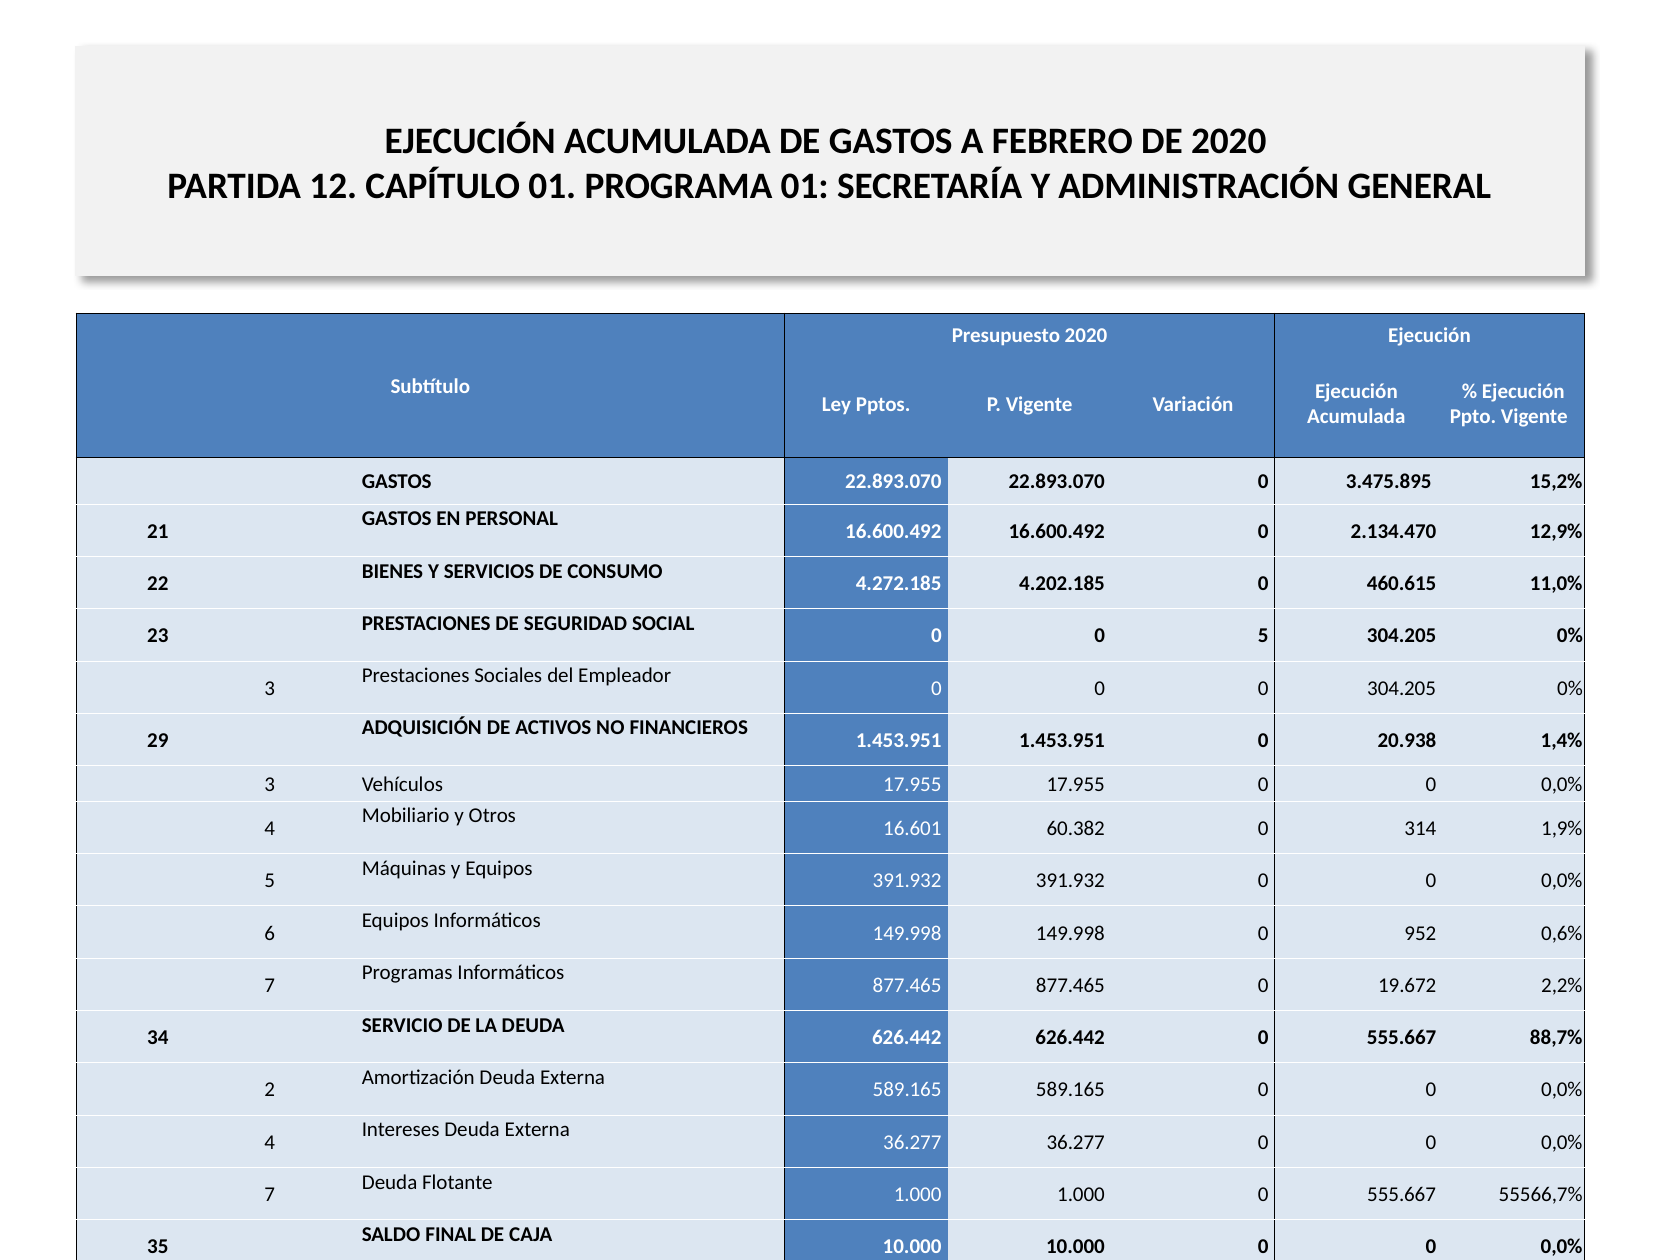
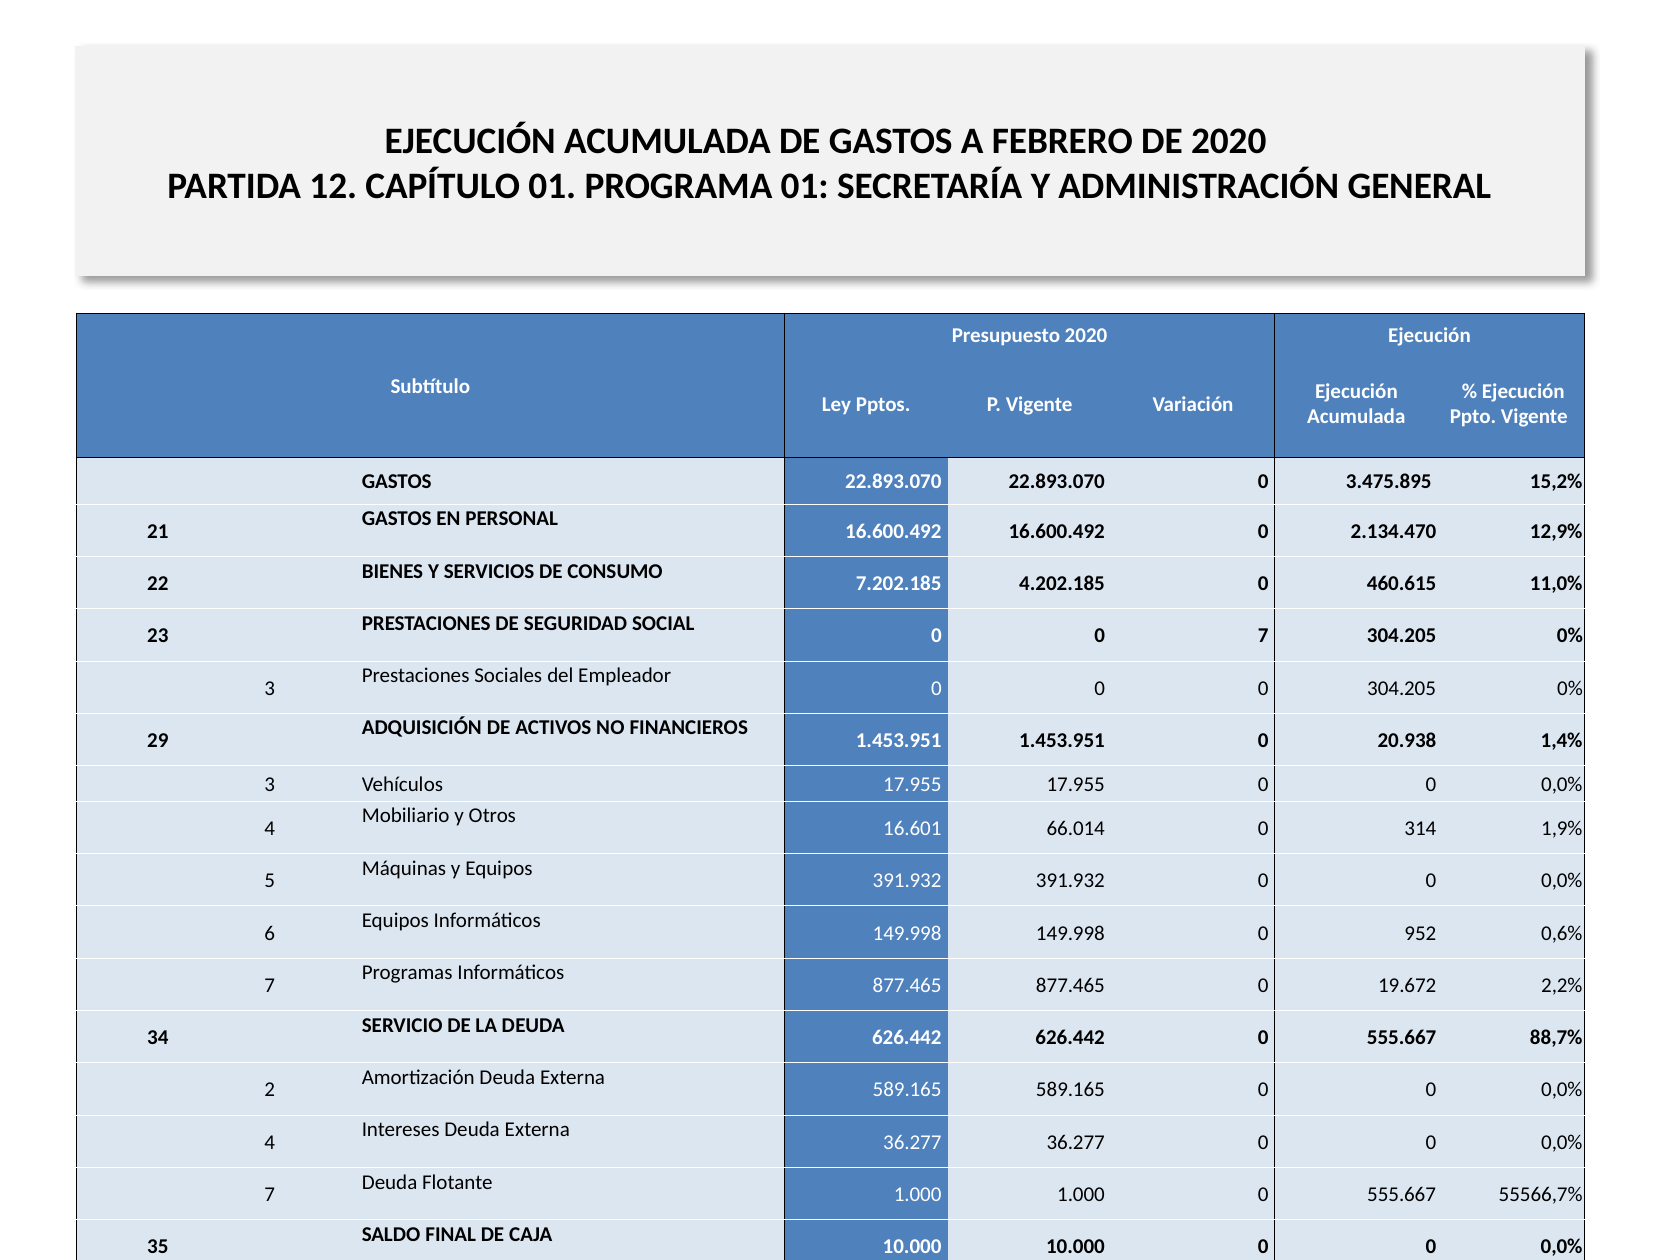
4.272.185: 4.272.185 -> 7.202.185
0 5: 5 -> 7
60.382: 60.382 -> 66.014
